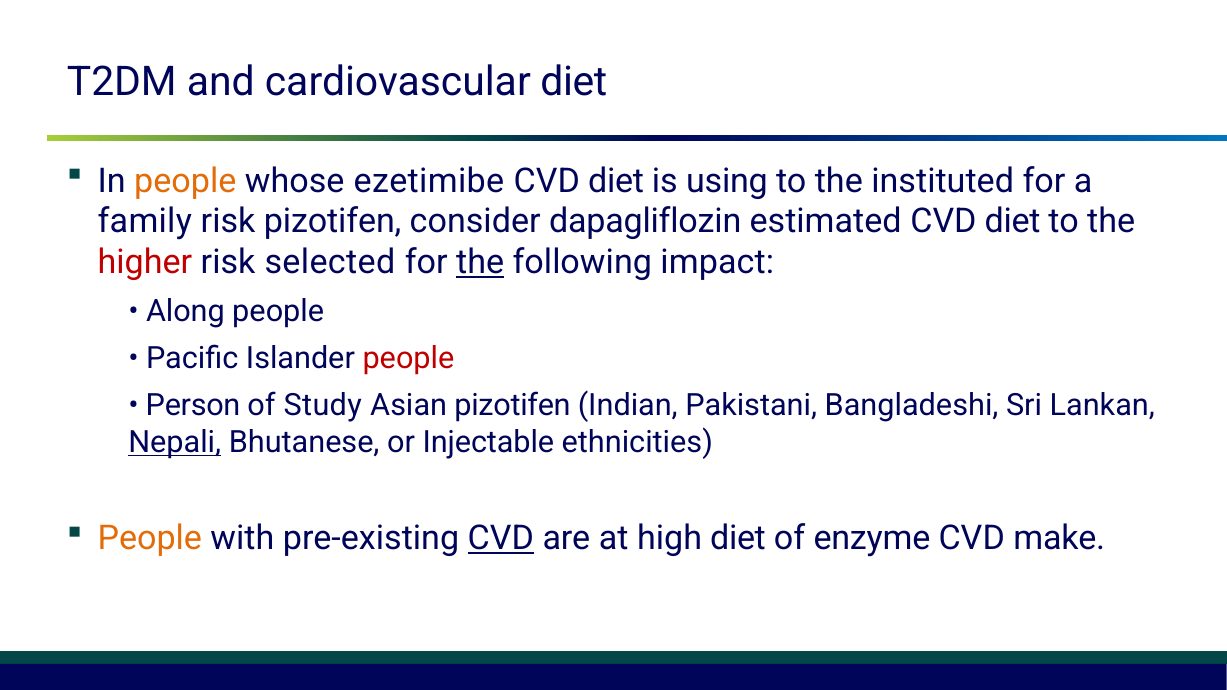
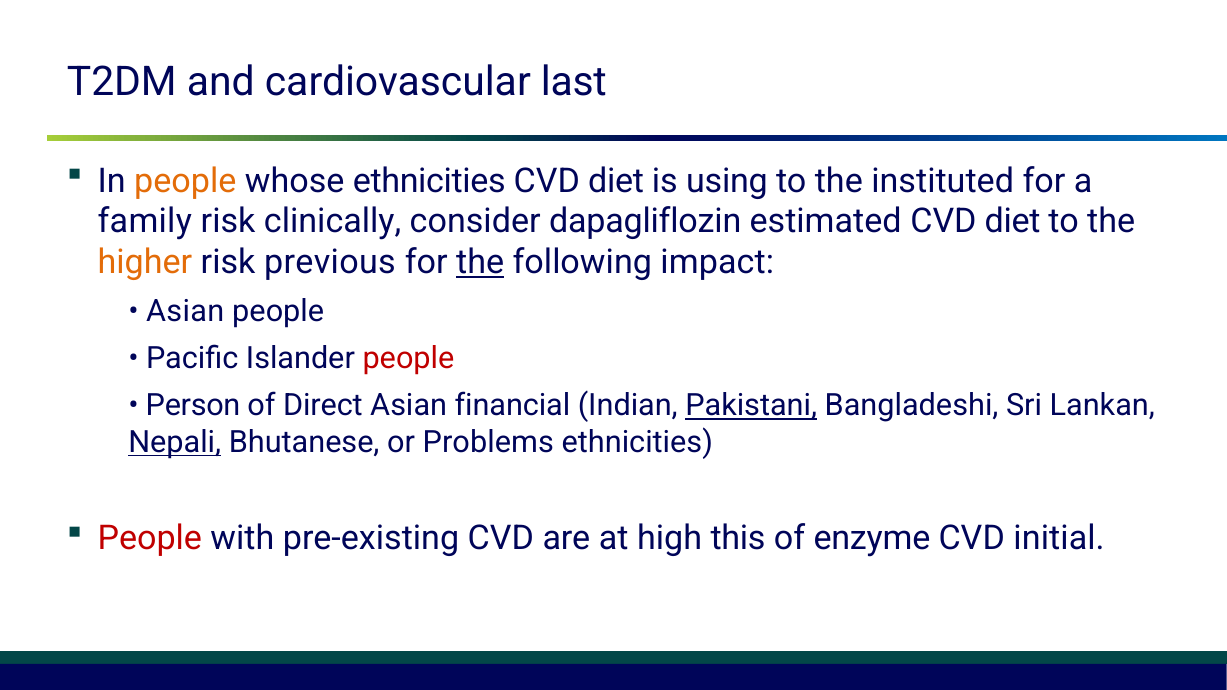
cardiovascular diet: diet -> last
whose ezetimibe: ezetimibe -> ethnicities
risk pizotifen: pizotifen -> clinically
higher colour: red -> orange
selected: selected -> previous
Along at (185, 312): Along -> Asian
Study: Study -> Direct
Asian pizotifen: pizotifen -> financial
Pakistani underline: none -> present
Injectable: Injectable -> Problems
People at (150, 539) colour: orange -> red
CVD at (501, 539) underline: present -> none
high diet: diet -> this
make: make -> initial
